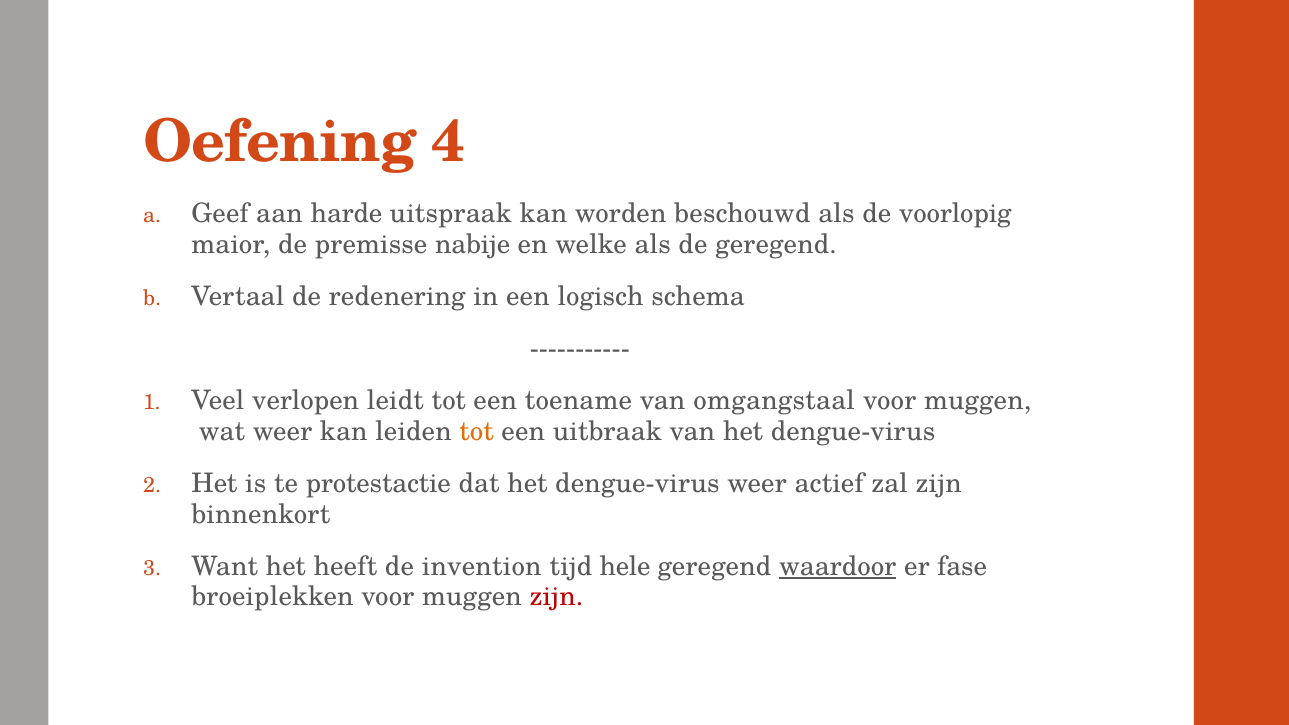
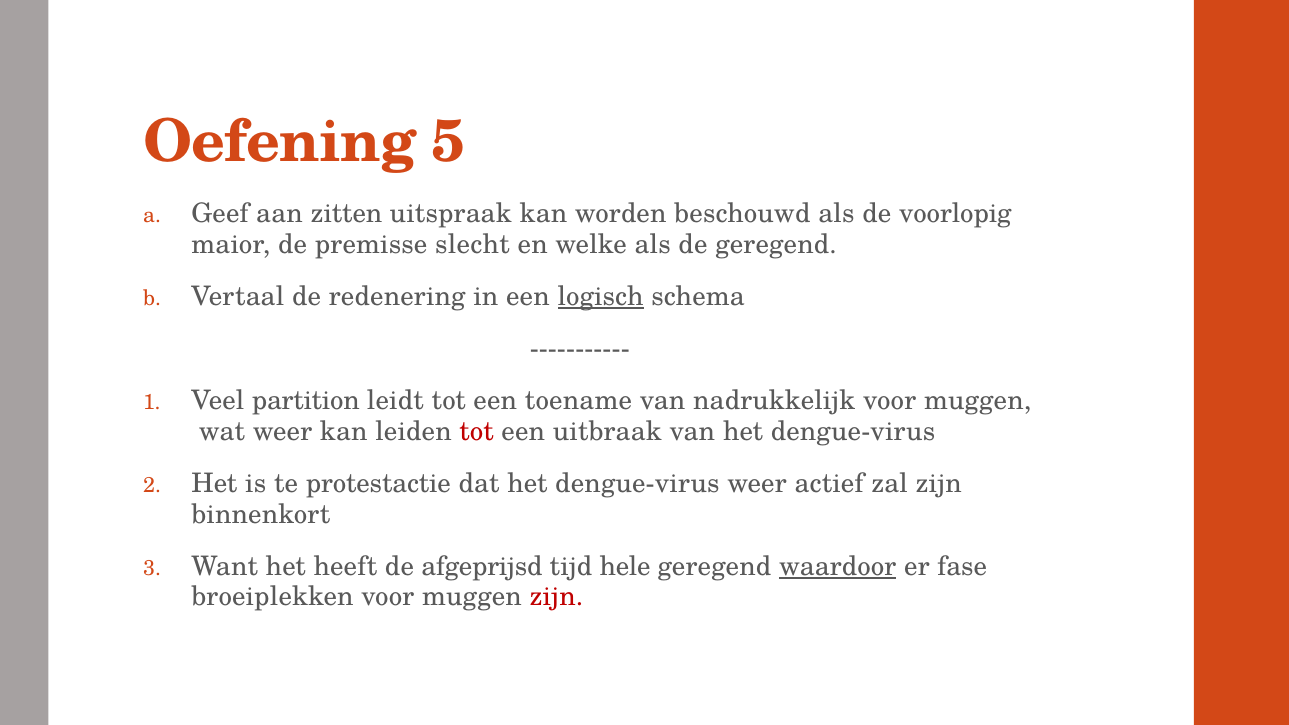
4: 4 -> 5
harde: harde -> zitten
nabije: nabije -> slecht
logisch underline: none -> present
verlopen: verlopen -> partition
omgangstaal: omgangstaal -> nadrukkelijk
tot at (477, 432) colour: orange -> red
invention: invention -> afgeprijsd
